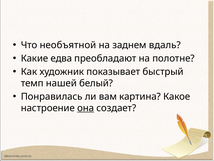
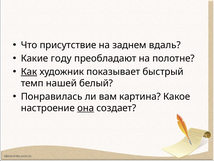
необъятной: необъятной -> присутствие
едва: едва -> году
Как underline: none -> present
